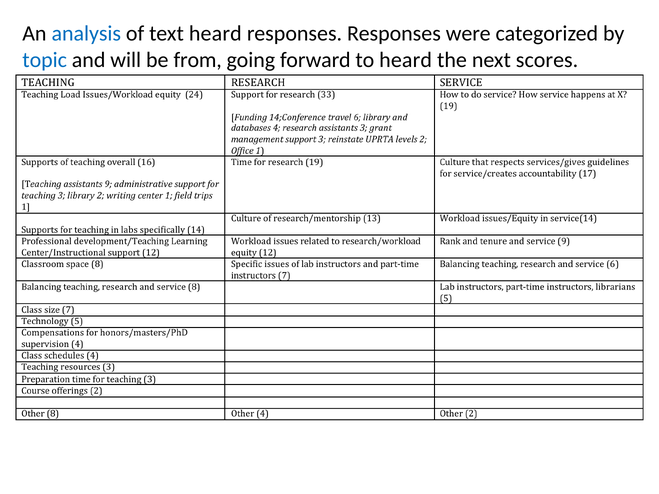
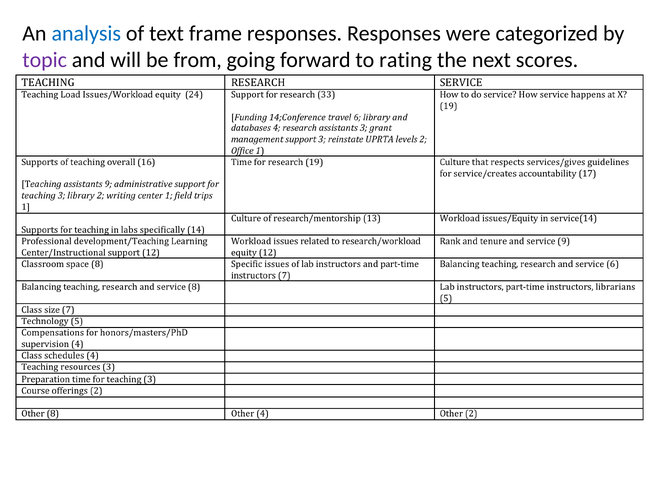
text heard: heard -> frame
topic colour: blue -> purple
to heard: heard -> rating
